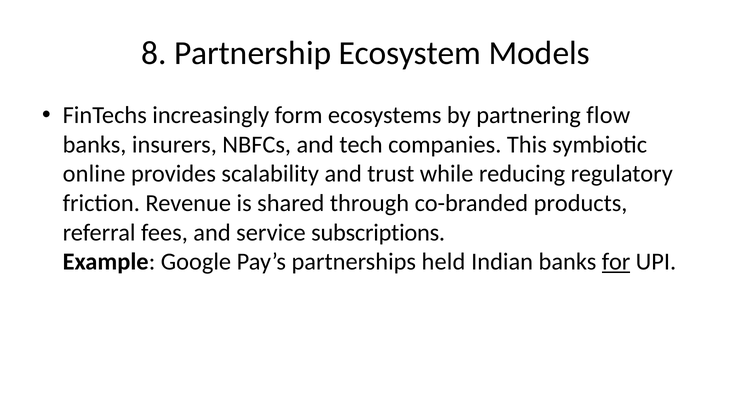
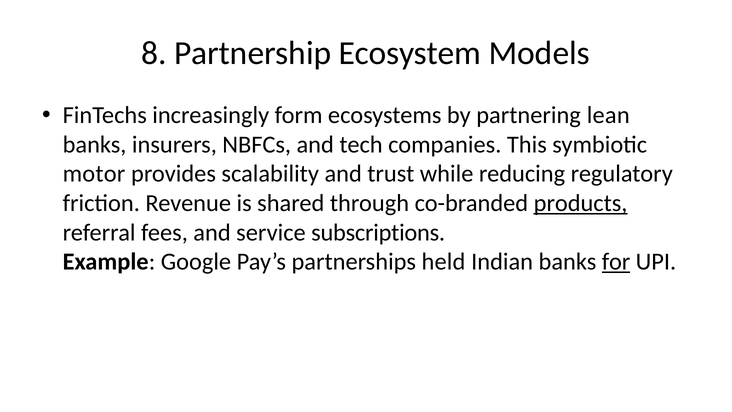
flow: flow -> lean
online: online -> motor
products underline: none -> present
